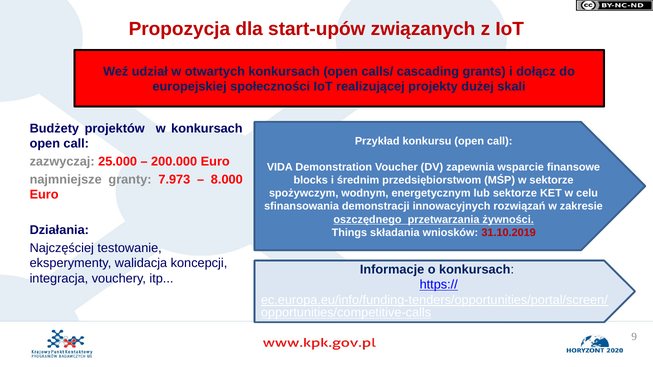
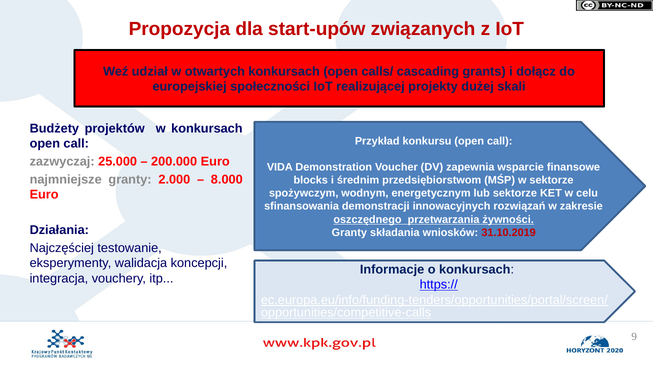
7.973: 7.973 -> 2.000
Things at (349, 233): Things -> Granty
